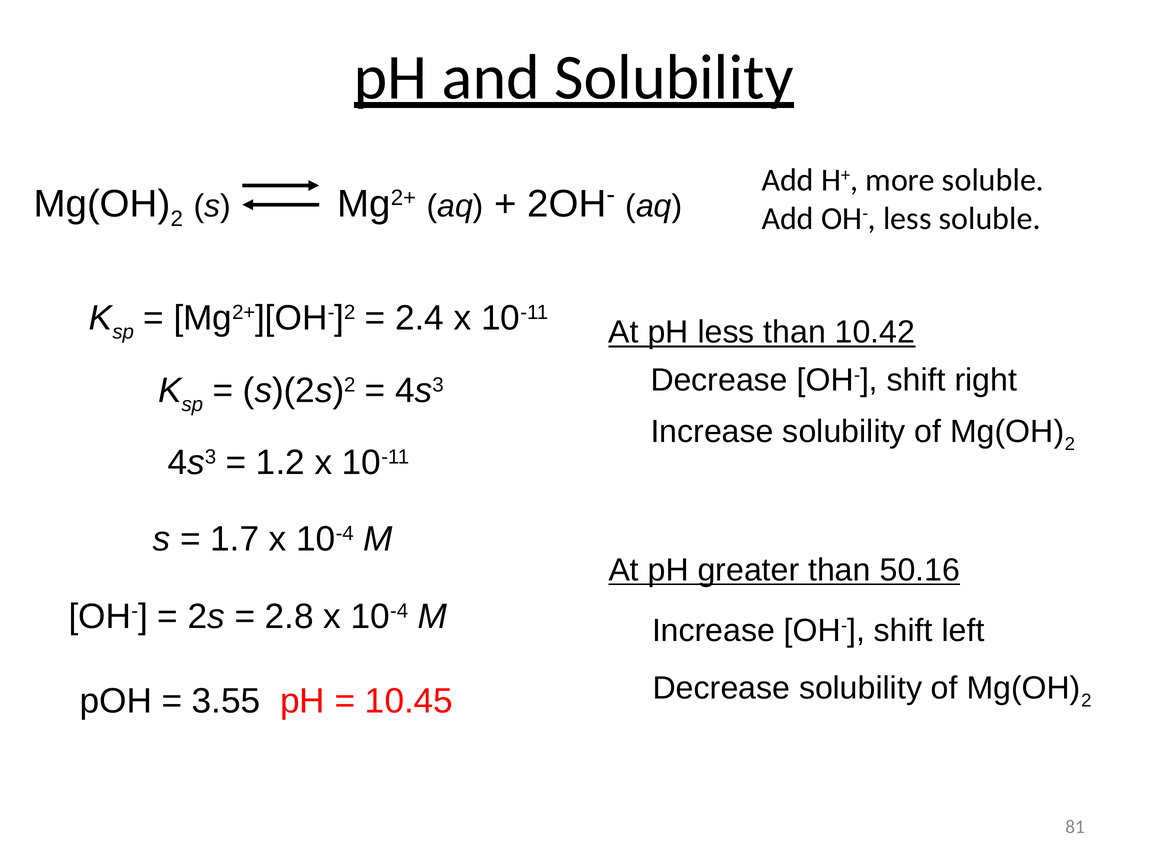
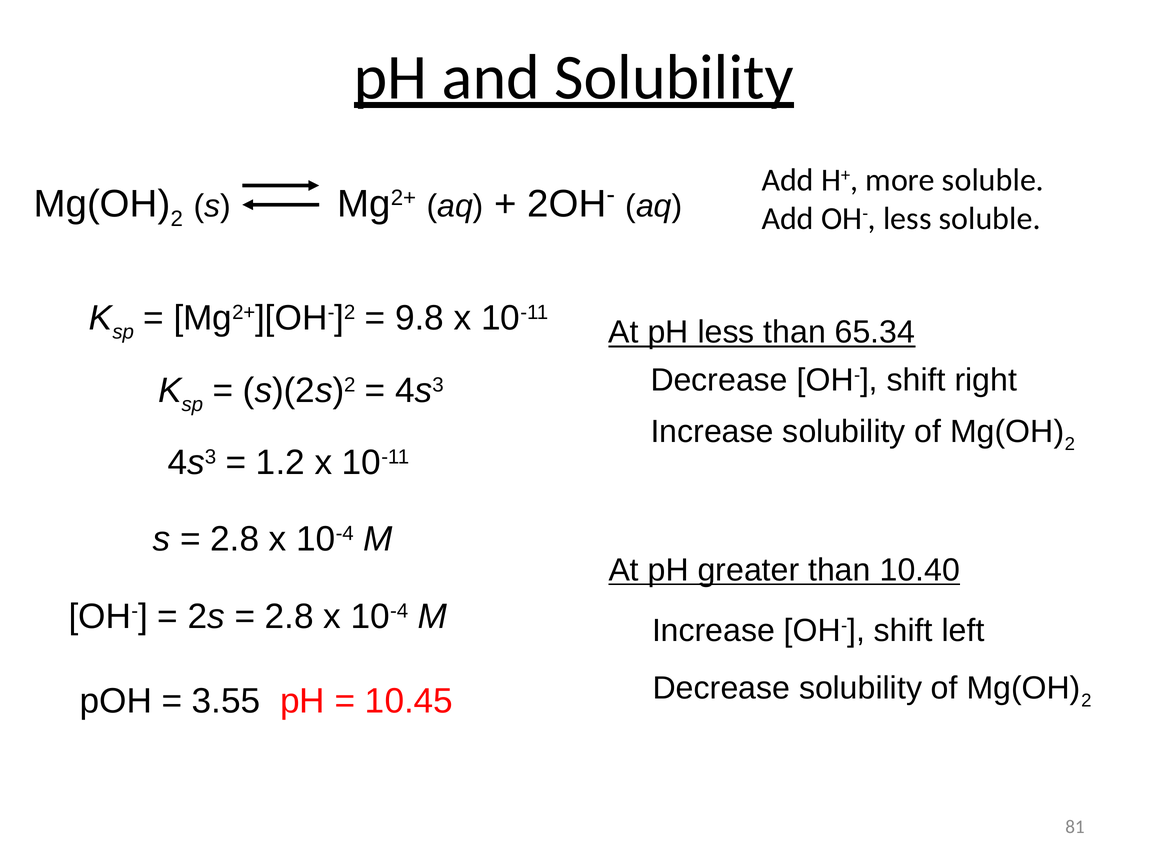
2.4: 2.4 -> 9.8
10.42: 10.42 -> 65.34
1.7 at (235, 539): 1.7 -> 2.8
50.16: 50.16 -> 10.40
